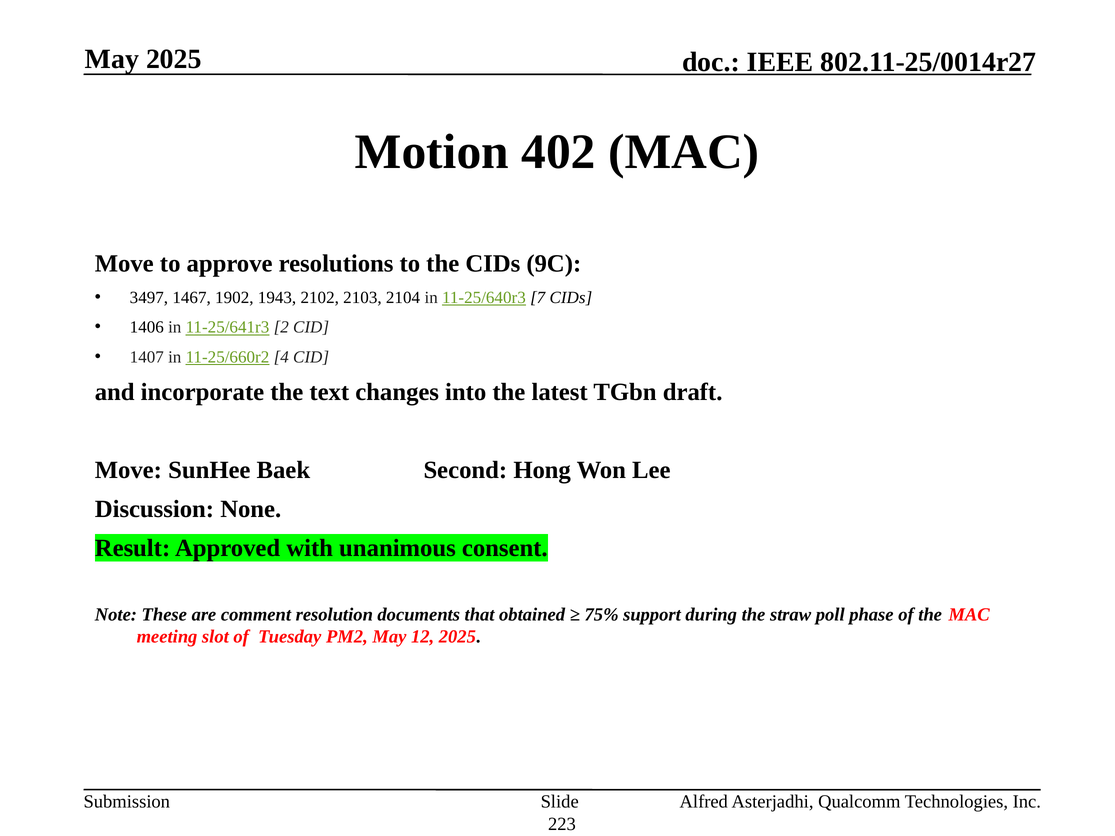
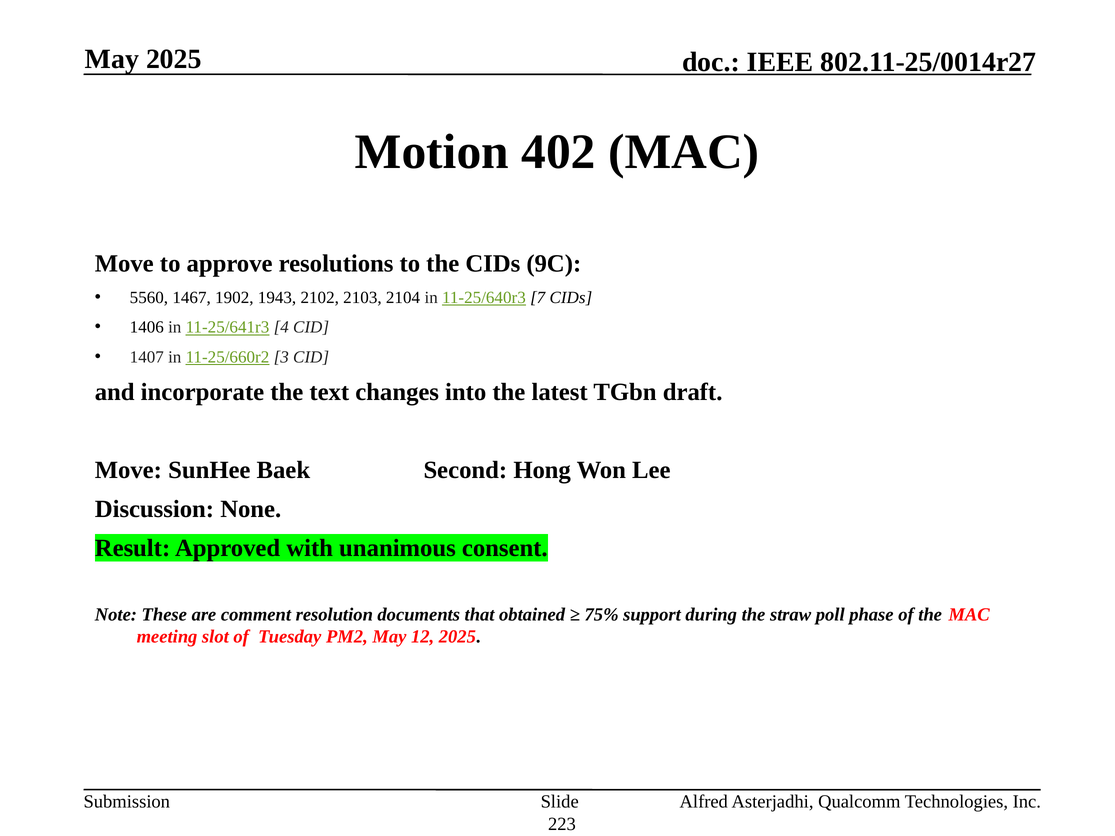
3497: 3497 -> 5560
2: 2 -> 4
4: 4 -> 3
